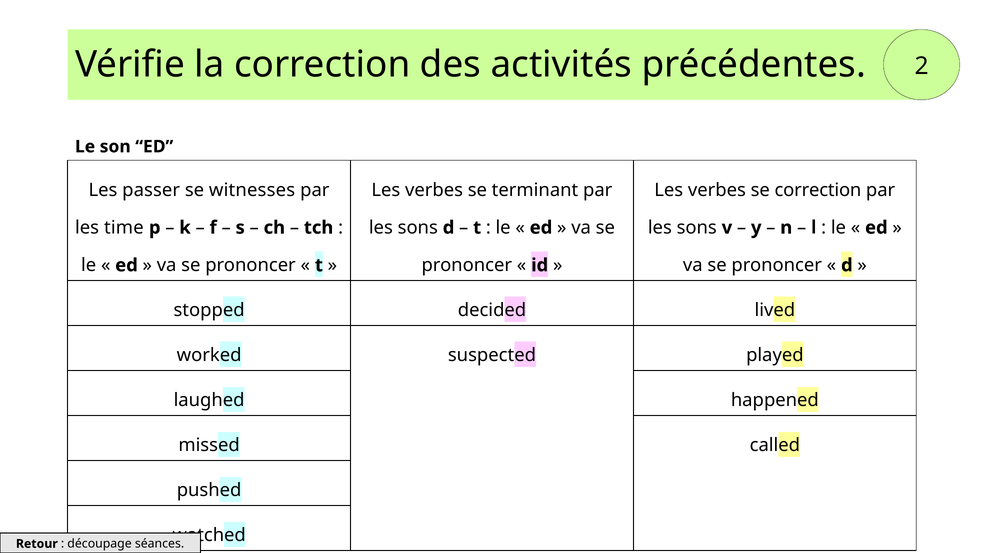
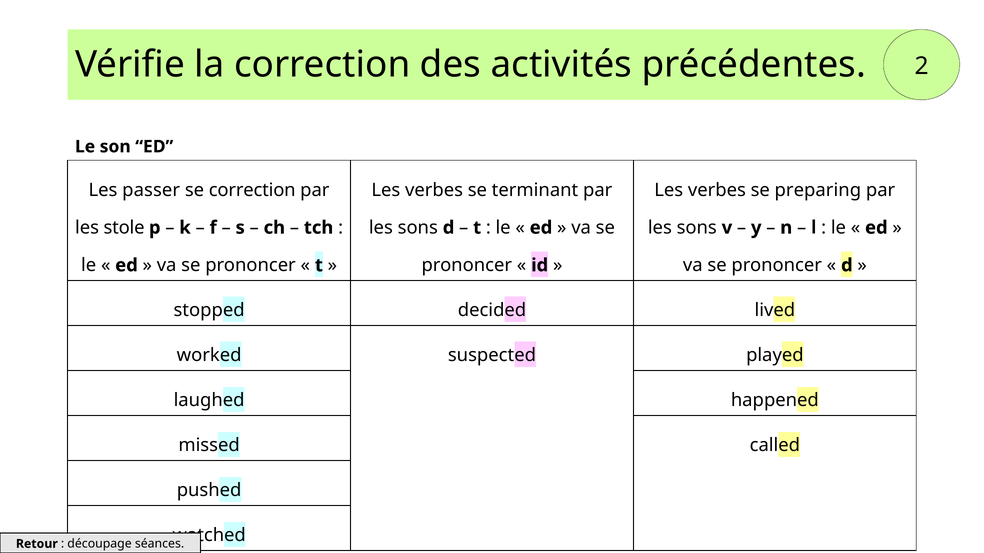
se witnesses: witnesses -> correction
se correction: correction -> preparing
time: time -> stole
